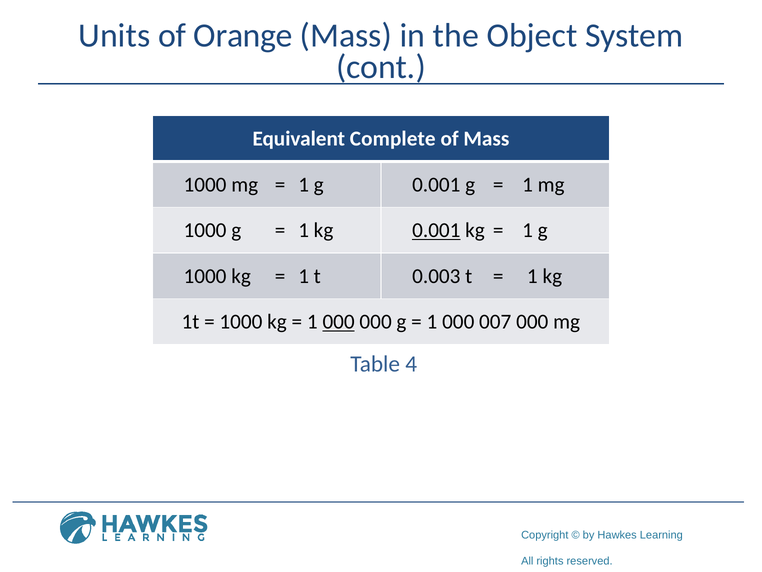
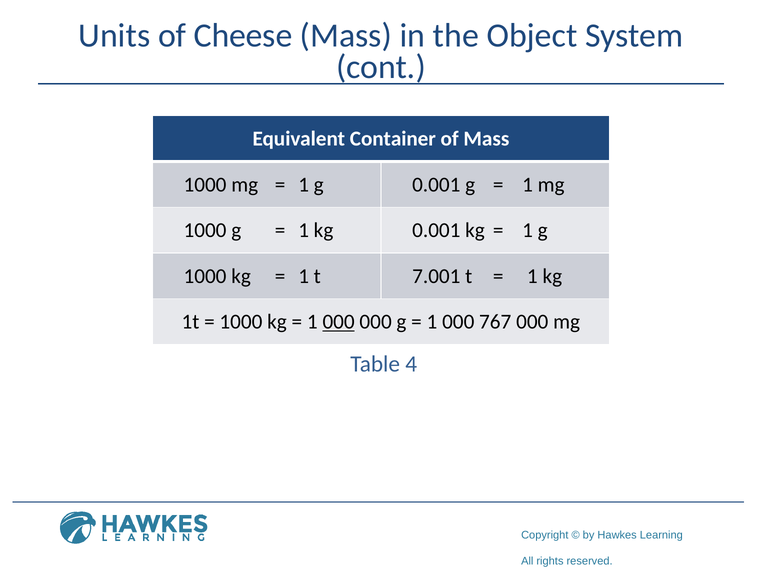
Orange: Orange -> Cheese
Complete: Complete -> Container
0.001 at (436, 230) underline: present -> none
0.003: 0.003 -> 7.001
007: 007 -> 767
